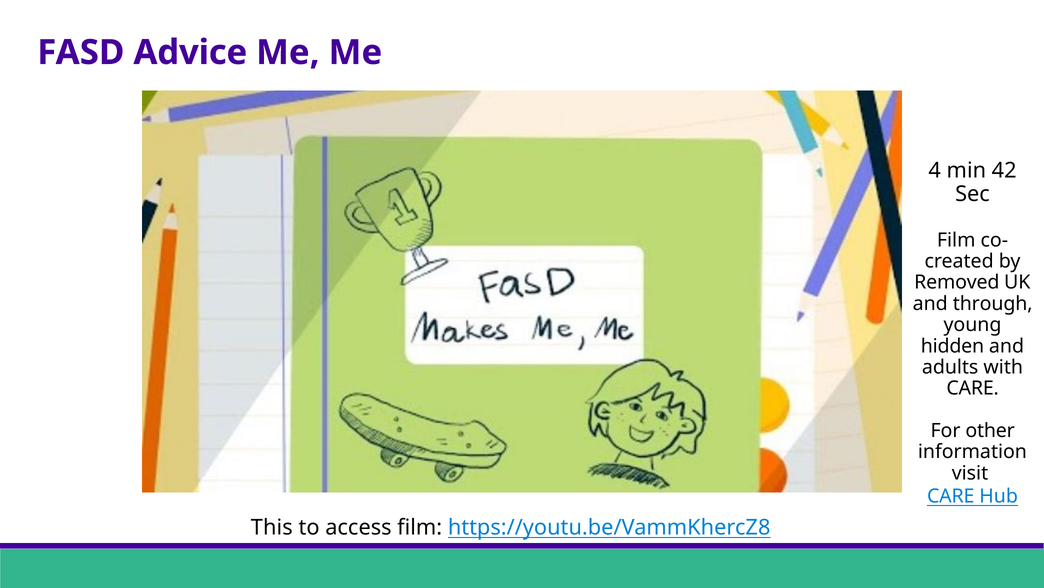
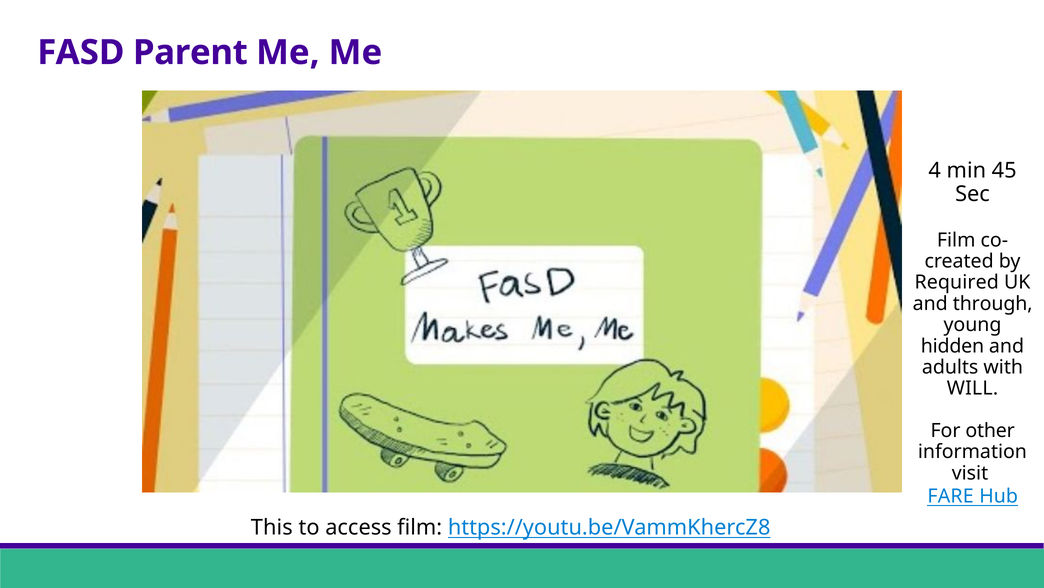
Advice: Advice -> Parent
42: 42 -> 45
Removed: Removed -> Required
CARE at (973, 388): CARE -> WILL
CARE at (951, 496): CARE -> FARE
